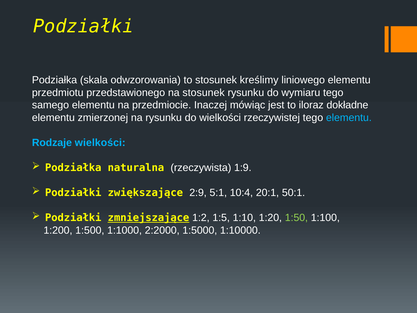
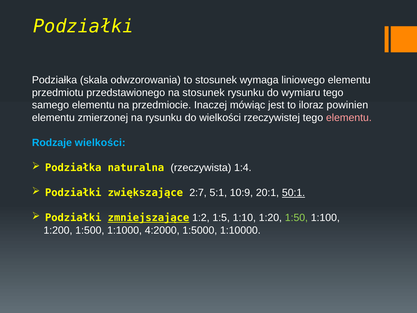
kreślimy: kreślimy -> wymaga
dokładne: dokładne -> powinien
elementu at (349, 118) colour: light blue -> pink
1:9: 1:9 -> 1:4
2:9: 2:9 -> 2:7
10:4: 10:4 -> 10:9
50:1 underline: none -> present
2:2000: 2:2000 -> 4:2000
